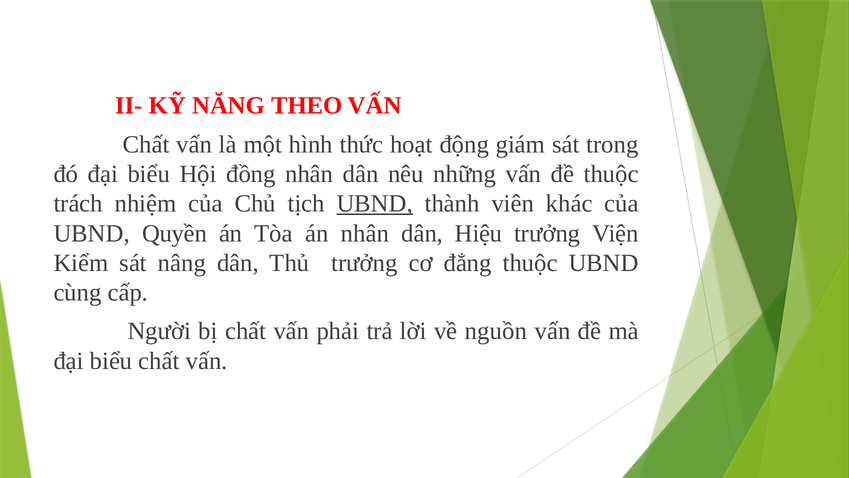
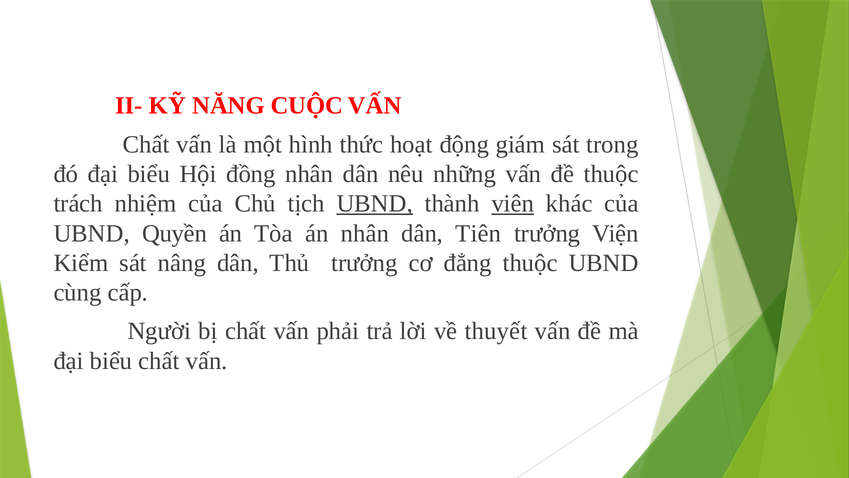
THEO: THEO -> CUỘC
viên underline: none -> present
Hiệu: Hiệu -> Tiên
nguồn: nguồn -> thuyết
